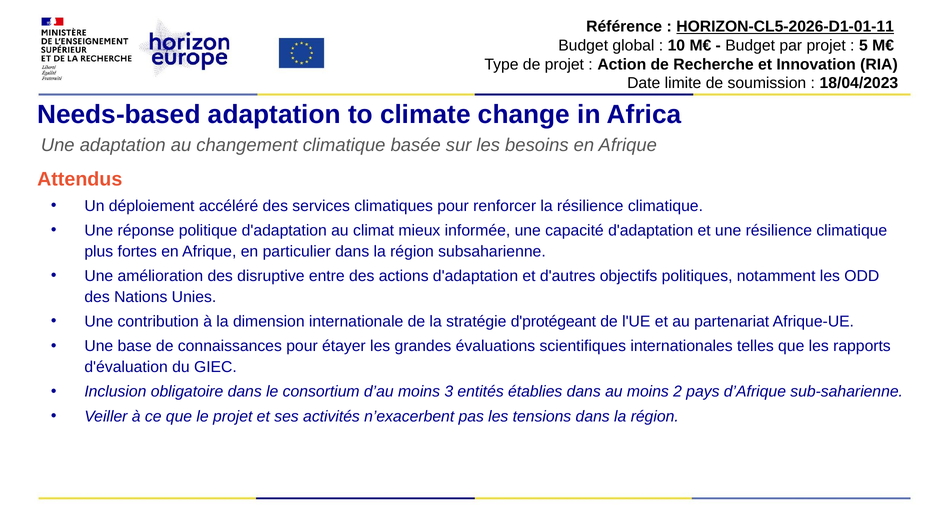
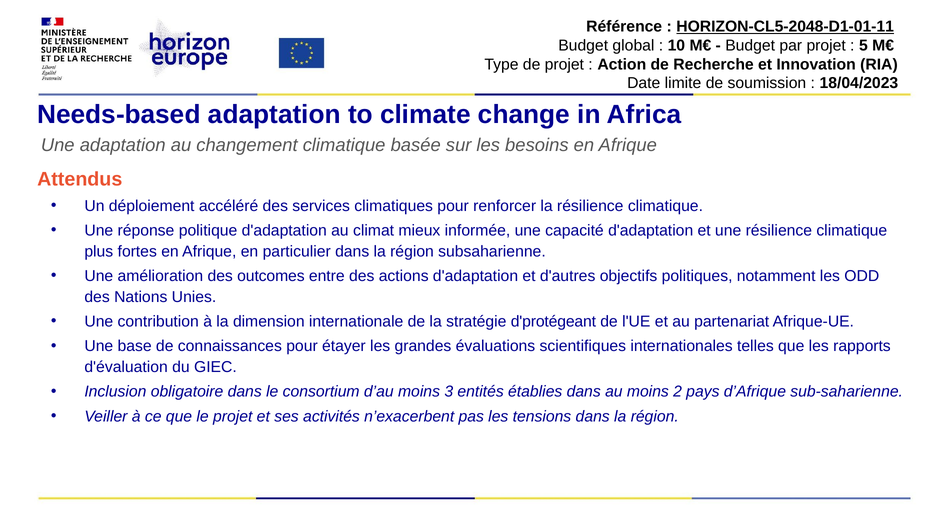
HORIZON-CL5-2026-D1-01-11: HORIZON-CL5-2026-D1-01-11 -> HORIZON-CL5-2048-D1-01-11
disruptive: disruptive -> outcomes
